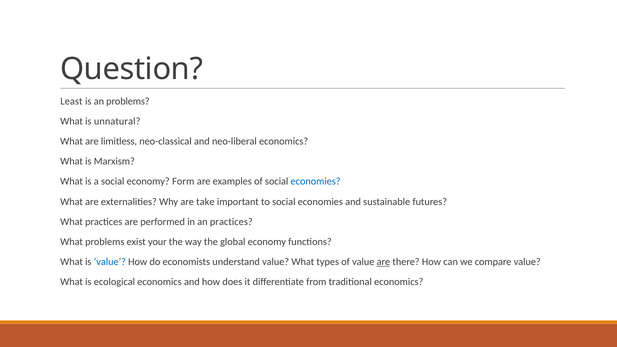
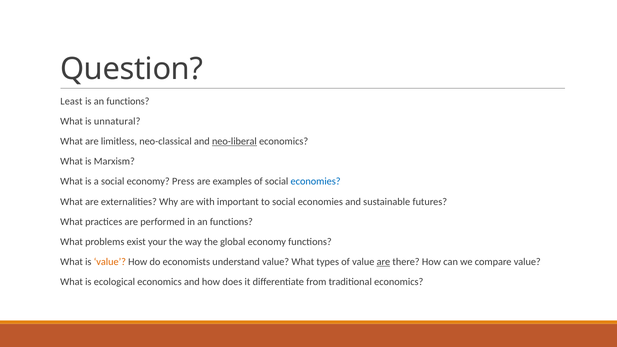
is an problems: problems -> functions
neo-liberal underline: none -> present
Form: Form -> Press
take: take -> with
in an practices: practices -> functions
value at (110, 262) colour: blue -> orange
